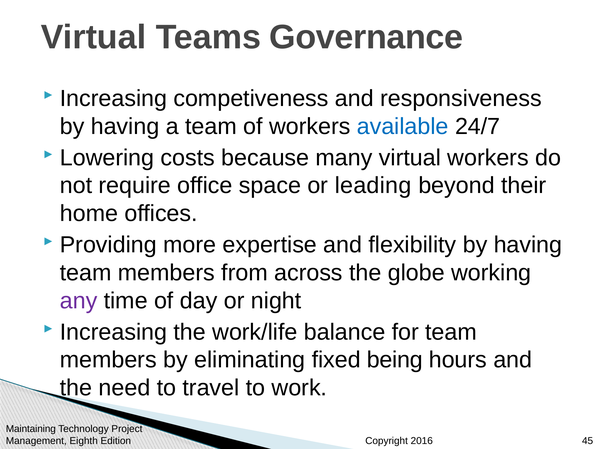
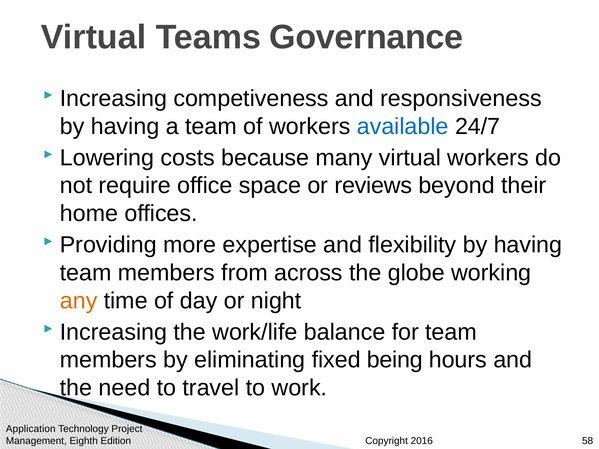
leading: leading -> reviews
any colour: purple -> orange
Maintaining: Maintaining -> Application
45: 45 -> 58
